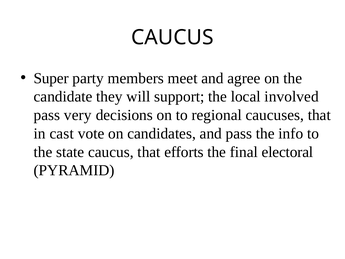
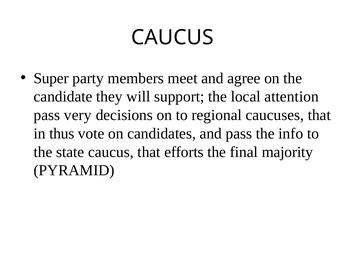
involved: involved -> attention
cast: cast -> thus
electoral: electoral -> majority
